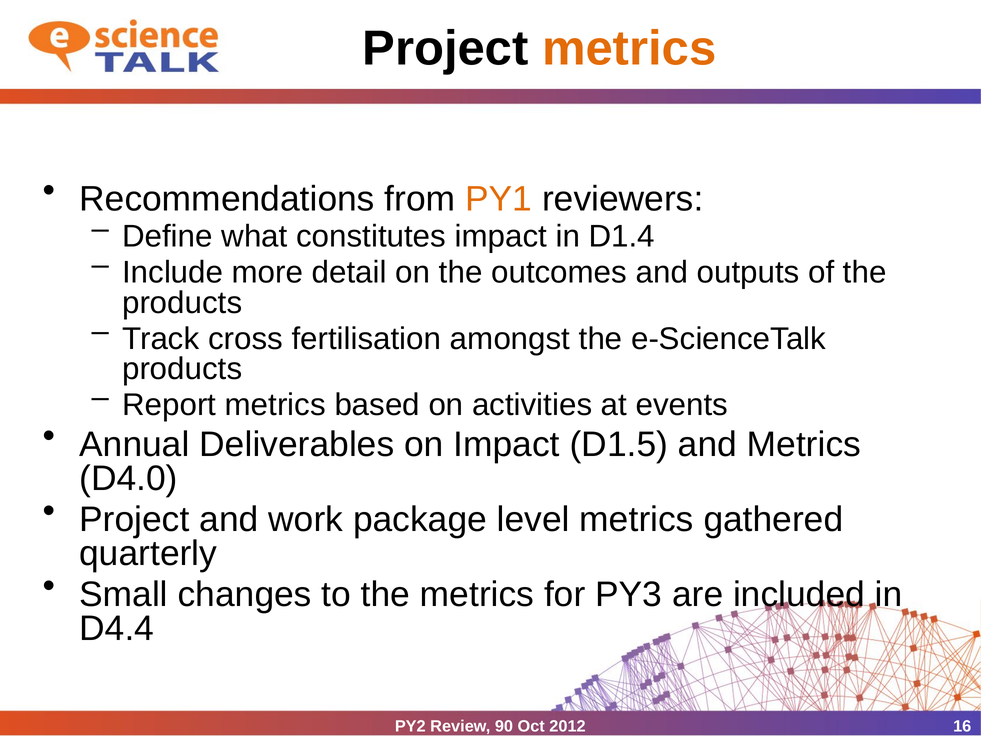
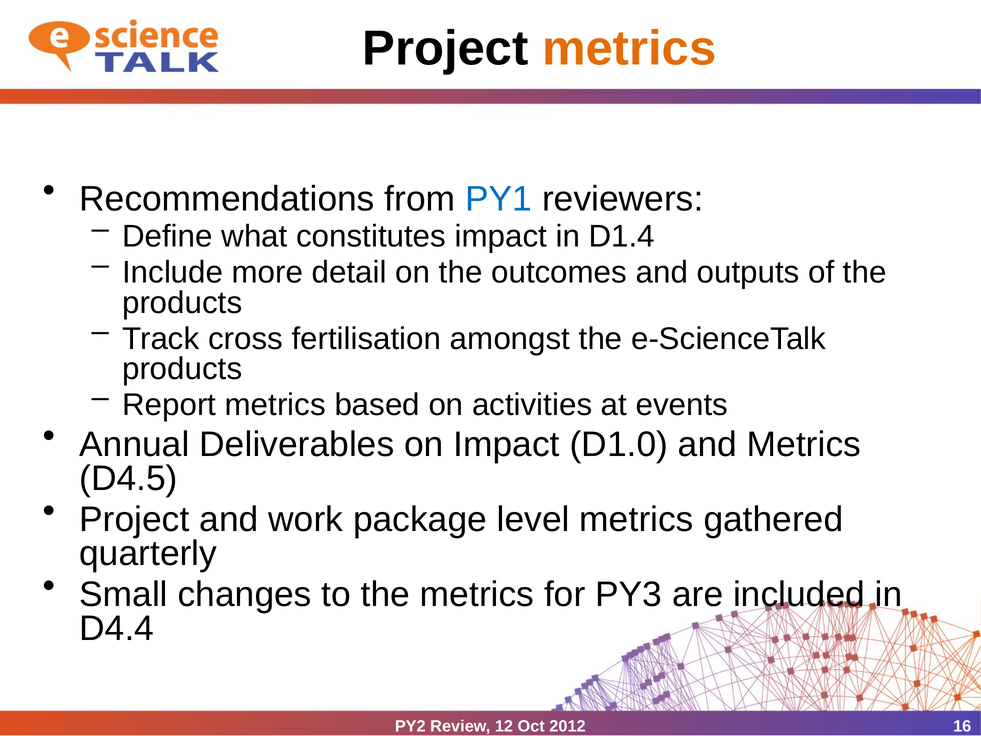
PY1 colour: orange -> blue
D1.5: D1.5 -> D1.0
D4.0: D4.0 -> D4.5
90: 90 -> 12
